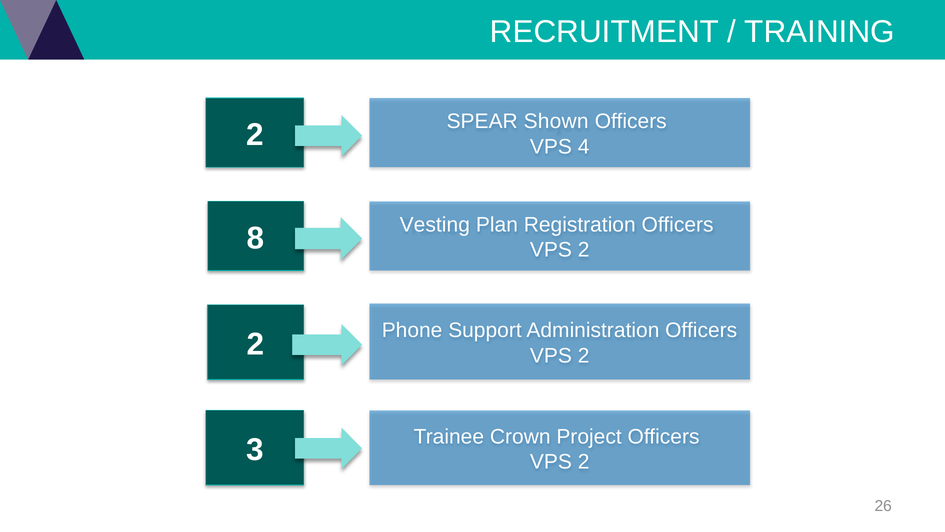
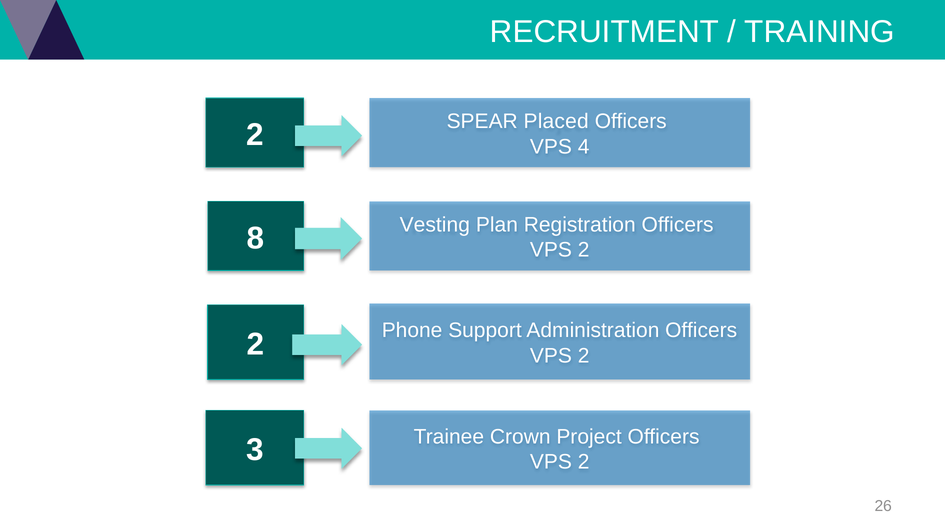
Shown: Shown -> Placed
